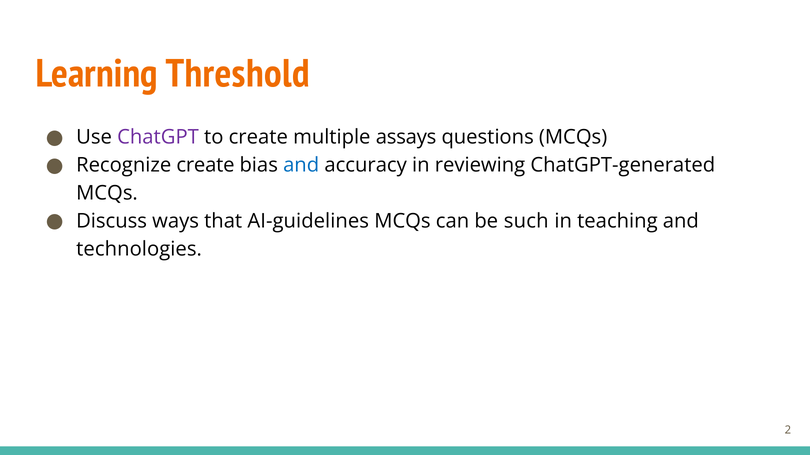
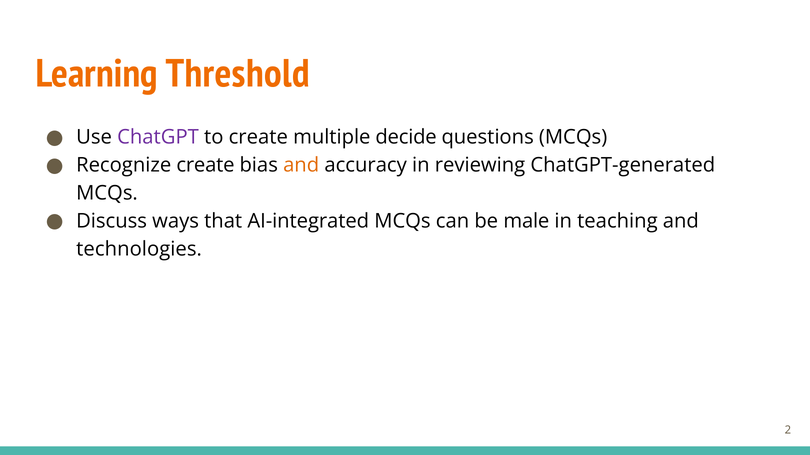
assays: assays -> decide
and at (301, 165) colour: blue -> orange
AI-guidelines: AI-guidelines -> AI-integrated
such: such -> male
